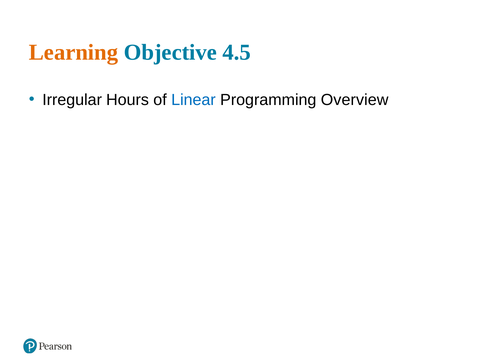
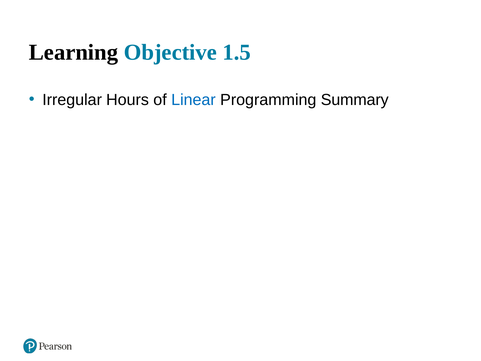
Learning colour: orange -> black
4.5: 4.5 -> 1.5
Overview: Overview -> Summary
